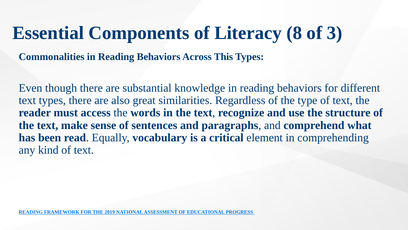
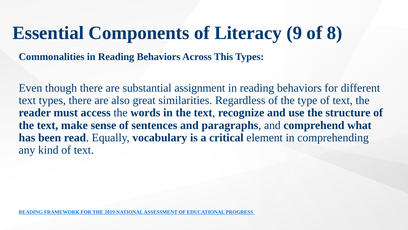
8: 8 -> 9
3: 3 -> 8
knowledge: knowledge -> assignment
